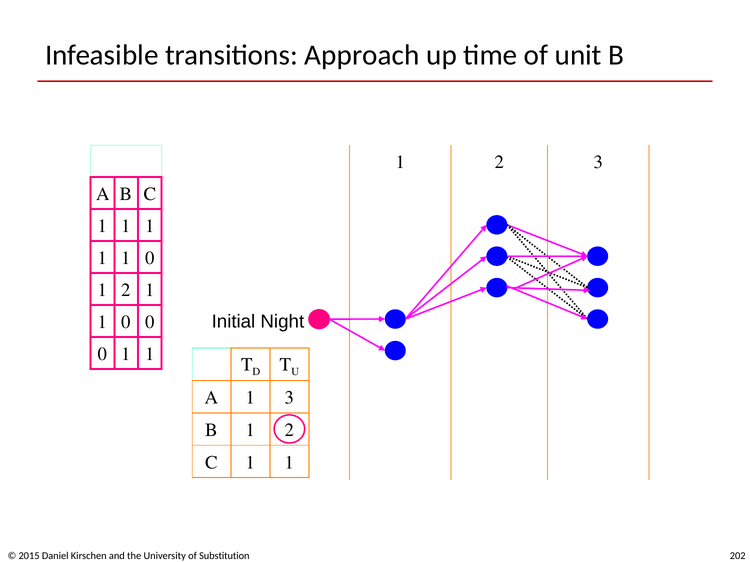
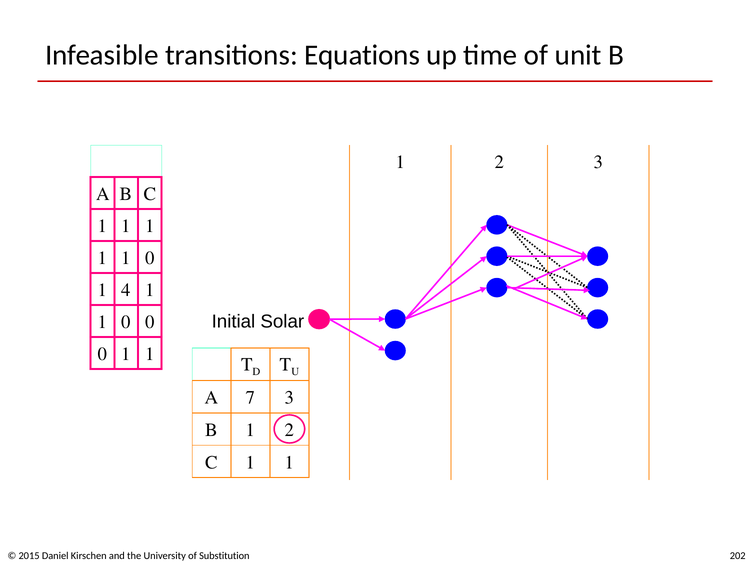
Approach: Approach -> Equations
2 at (126, 290): 2 -> 4
Night: Night -> Solar
A 1: 1 -> 7
